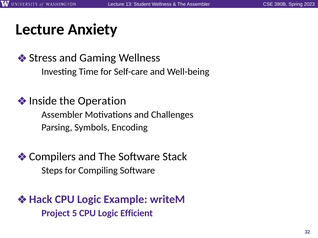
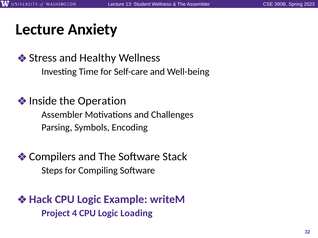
Gaming: Gaming -> Healthy
5: 5 -> 4
Efficient: Efficient -> Loading
